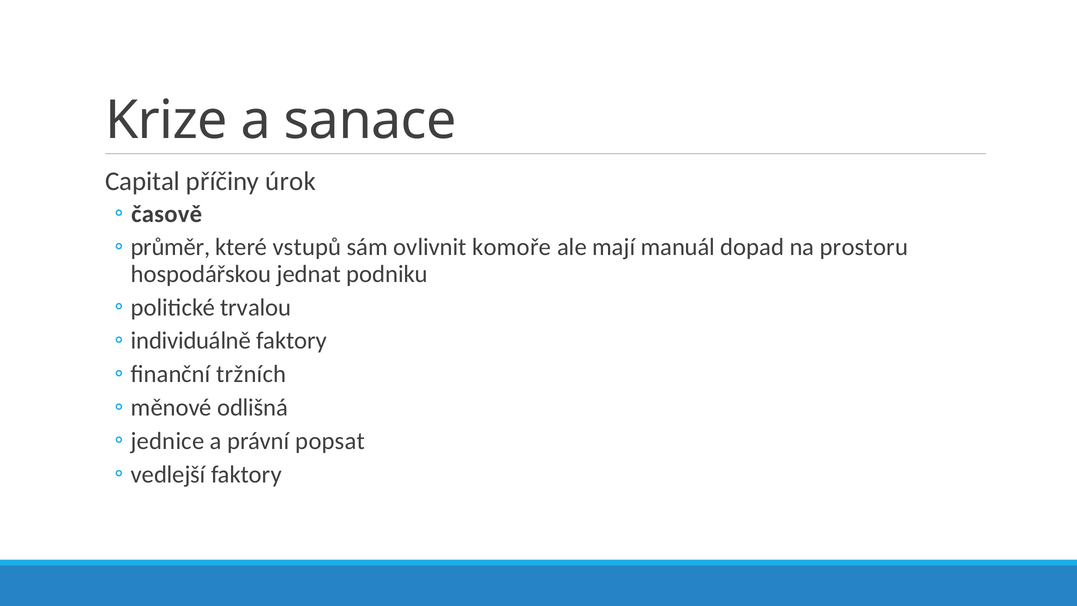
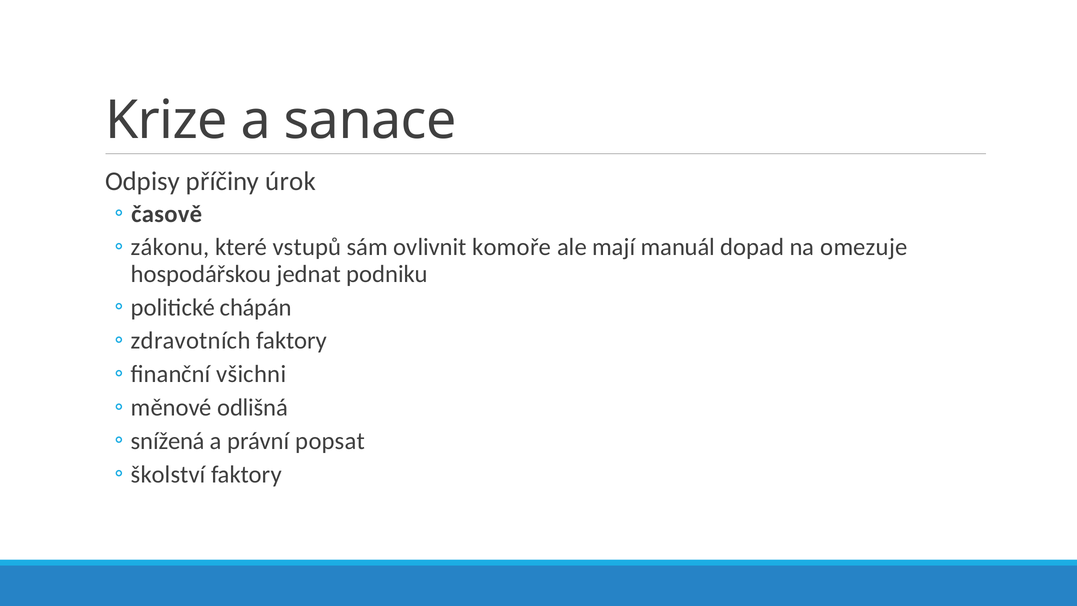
Capital: Capital -> Odpisy
průměr: průměr -> zákonu
prostoru: prostoru -> omezuje
trvalou: trvalou -> chápán
individuálně: individuálně -> zdravotních
tržních: tržních -> všichni
jednice: jednice -> snížená
vedlejší: vedlejší -> školství
